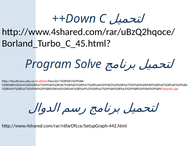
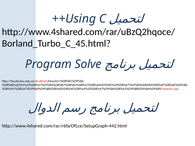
Down: Down -> Using
